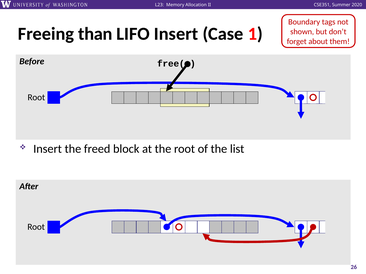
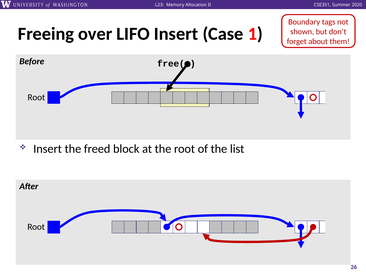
than: than -> over
